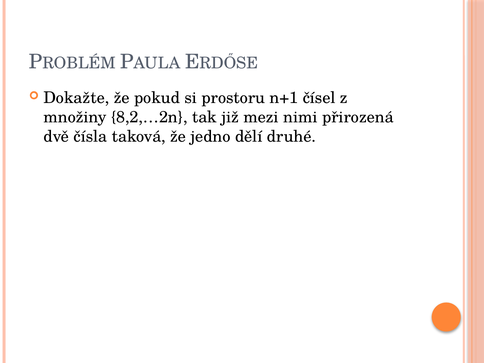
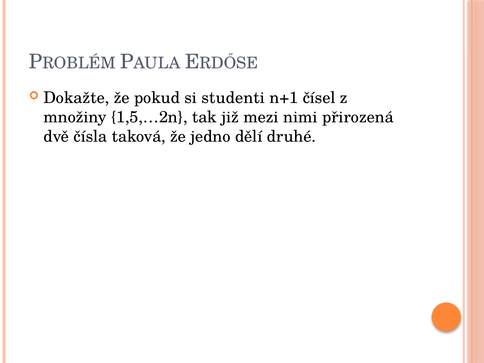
prostoru: prostoru -> studenti
8,2,…2n: 8,2,…2n -> 1,5,…2n
